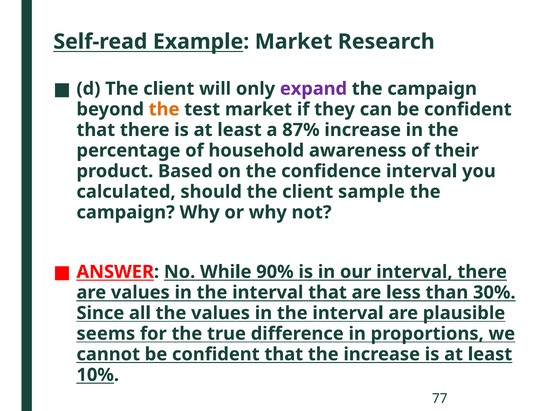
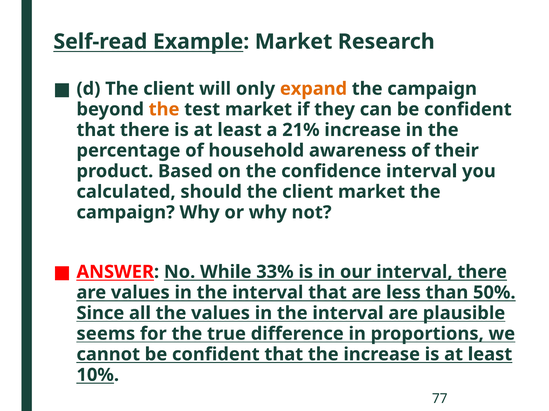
expand colour: purple -> orange
87%: 87% -> 21%
client sample: sample -> market
90%: 90% -> 33%
30%: 30% -> 50%
